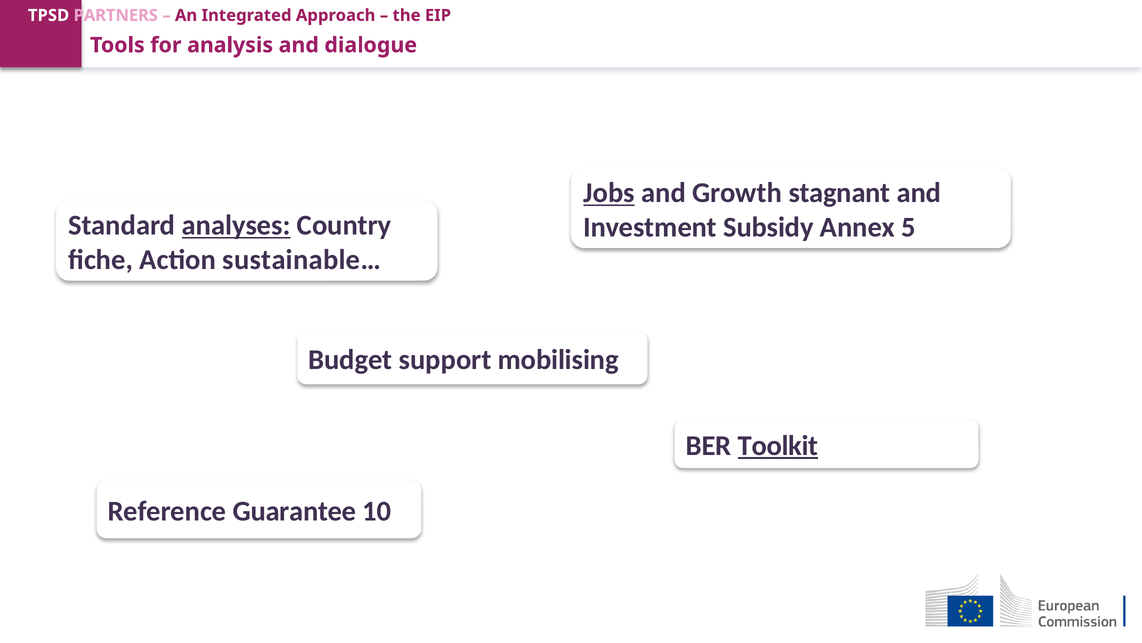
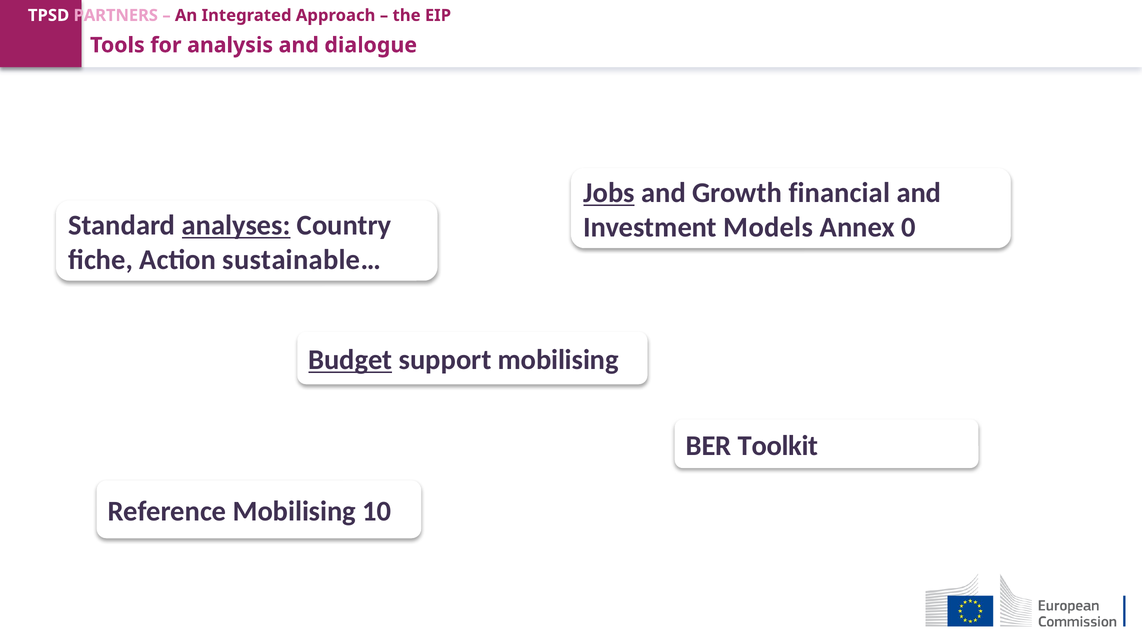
stagnant: stagnant -> financial
Subsidy: Subsidy -> Models
5: 5 -> 0
Budget underline: none -> present
Toolkit underline: present -> none
Reference Guarantee: Guarantee -> Mobilising
